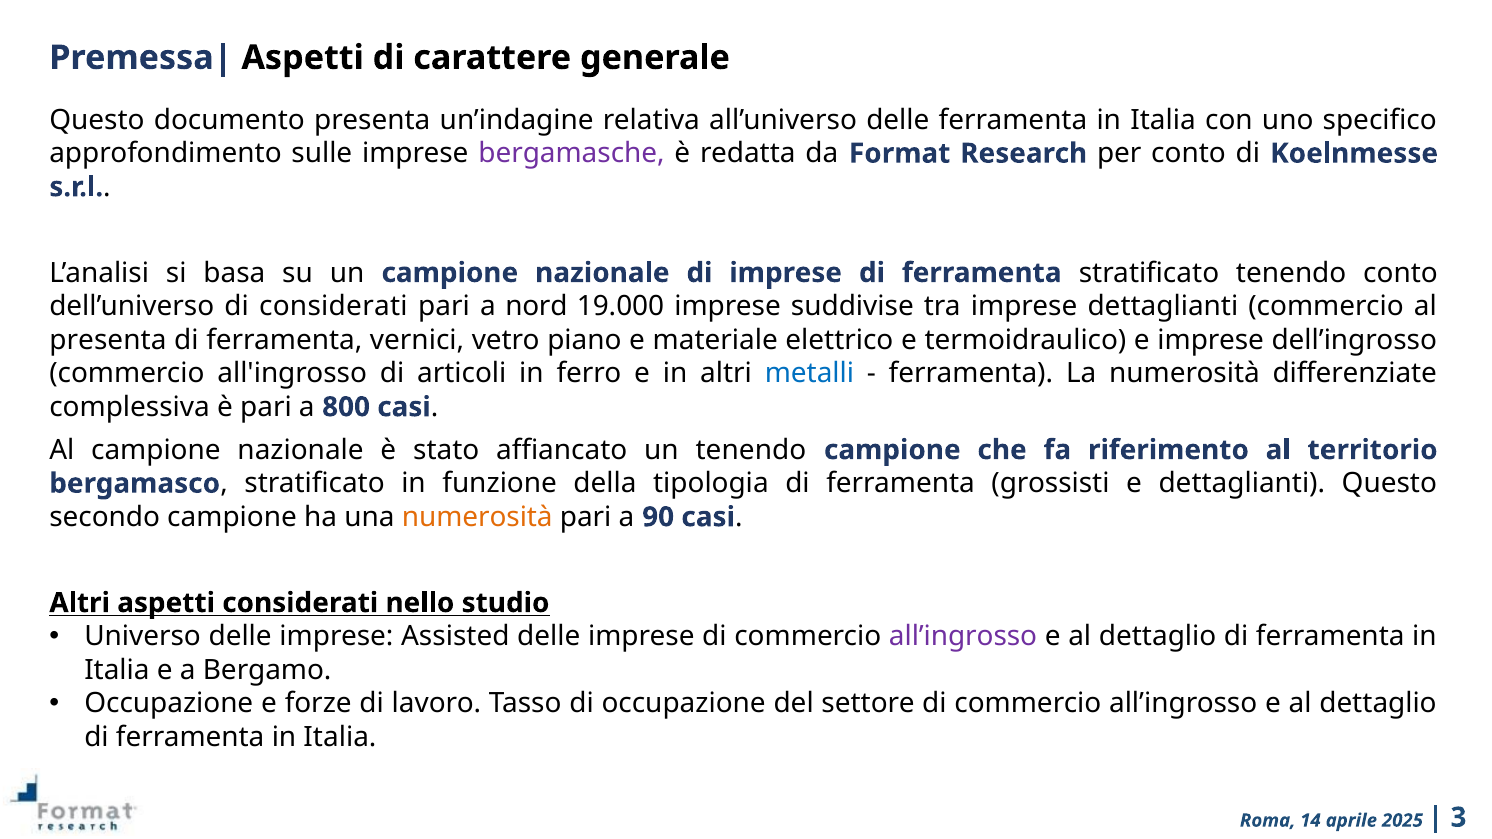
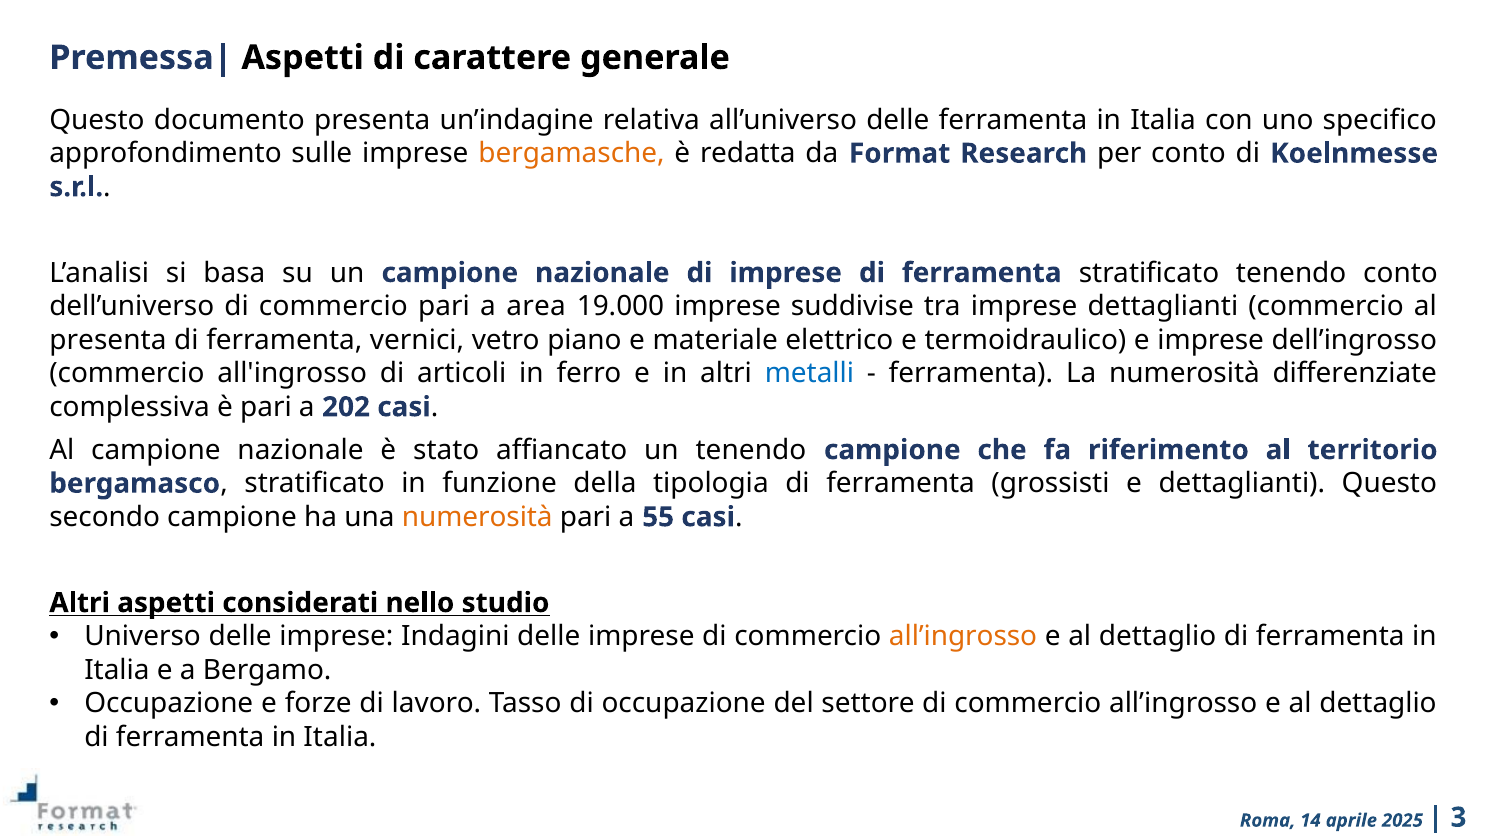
bergamasche colour: purple -> orange
dell’universo di considerati: considerati -> commercio
nord: nord -> area
800: 800 -> 202
90: 90 -> 55
Assisted: Assisted -> Indagini
all’ingrosso at (963, 637) colour: purple -> orange
